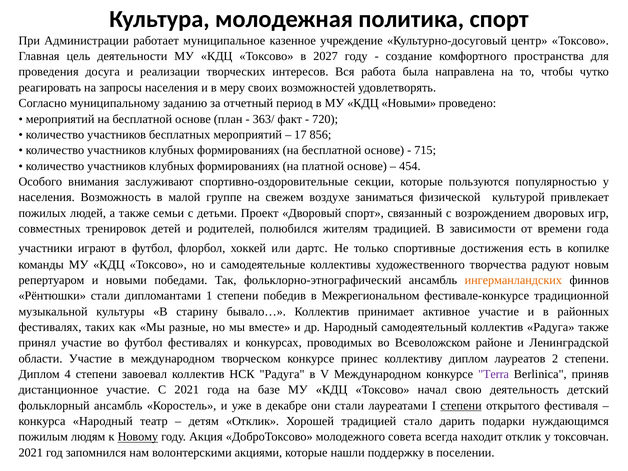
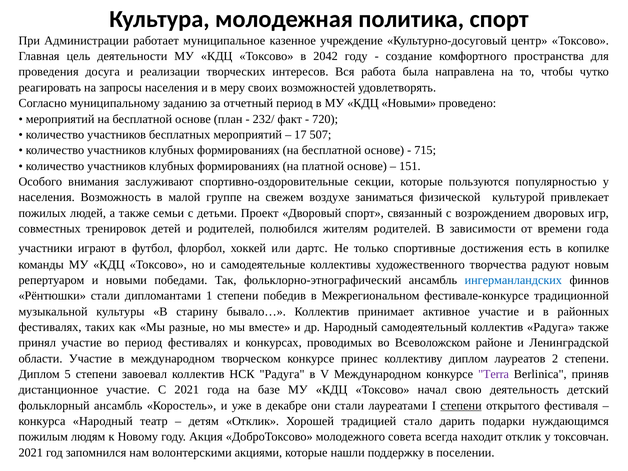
2027: 2027 -> 2042
363/: 363/ -> 232/
856: 856 -> 507
454: 454 -> 151
жителям традицией: традицией -> родителей
ингерманландских colour: orange -> blue
во футбол: футбол -> период
4: 4 -> 5
Новому underline: present -> none
